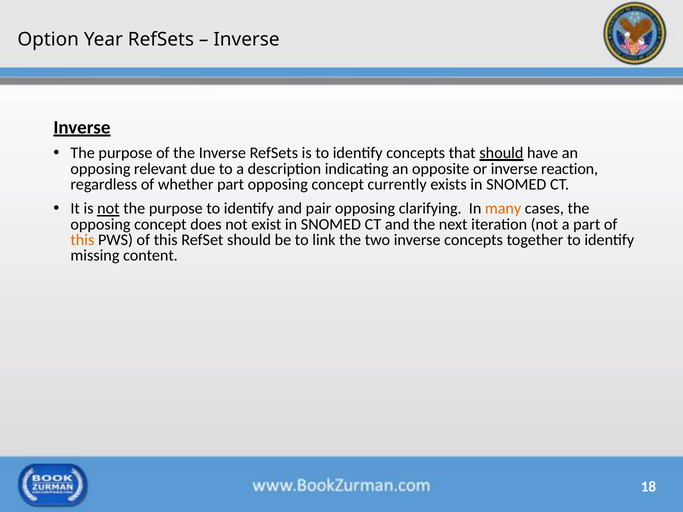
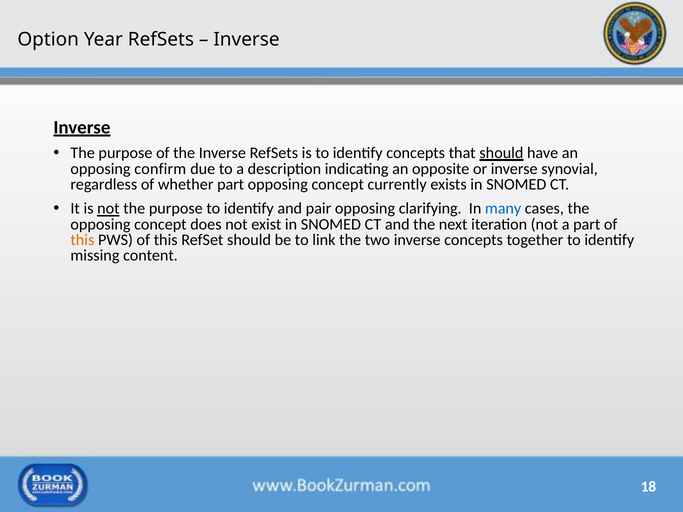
relevant: relevant -> confirm
reaction: reaction -> synovial
many colour: orange -> blue
